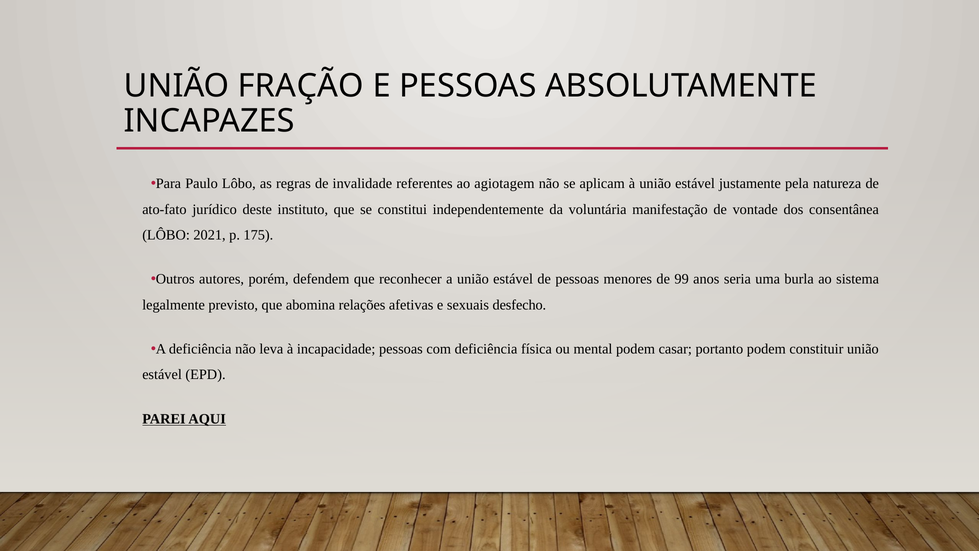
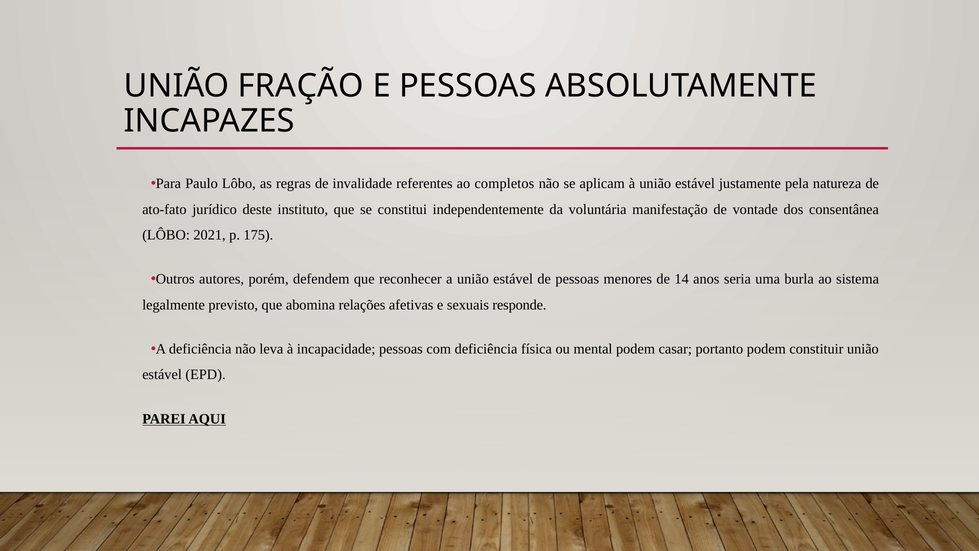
agiotagem: agiotagem -> completos
99: 99 -> 14
desfecho: desfecho -> responde
